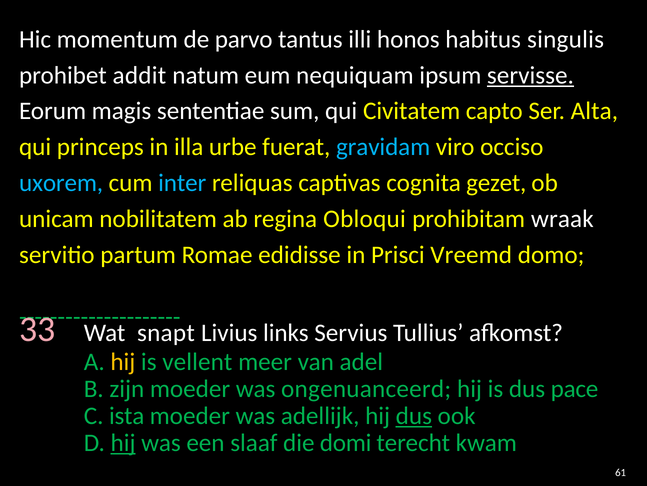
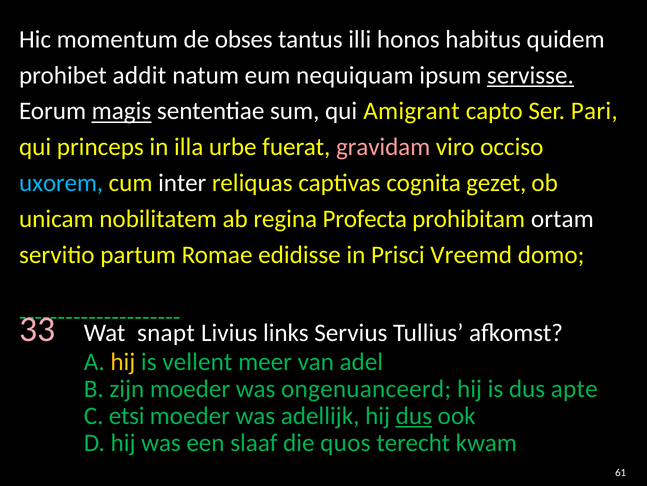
parvo: parvo -> obses
singulis: singulis -> quidem
magis underline: none -> present
Civitatem: Civitatem -> Amigrant
Alta: Alta -> Pari
gravidam colour: light blue -> pink
inter colour: light blue -> white
Obloqui: Obloqui -> Profecta
wraak: wraak -> ortam
pace: pace -> apte
ista: ista -> etsi
hij at (123, 442) underline: present -> none
domi: domi -> quos
